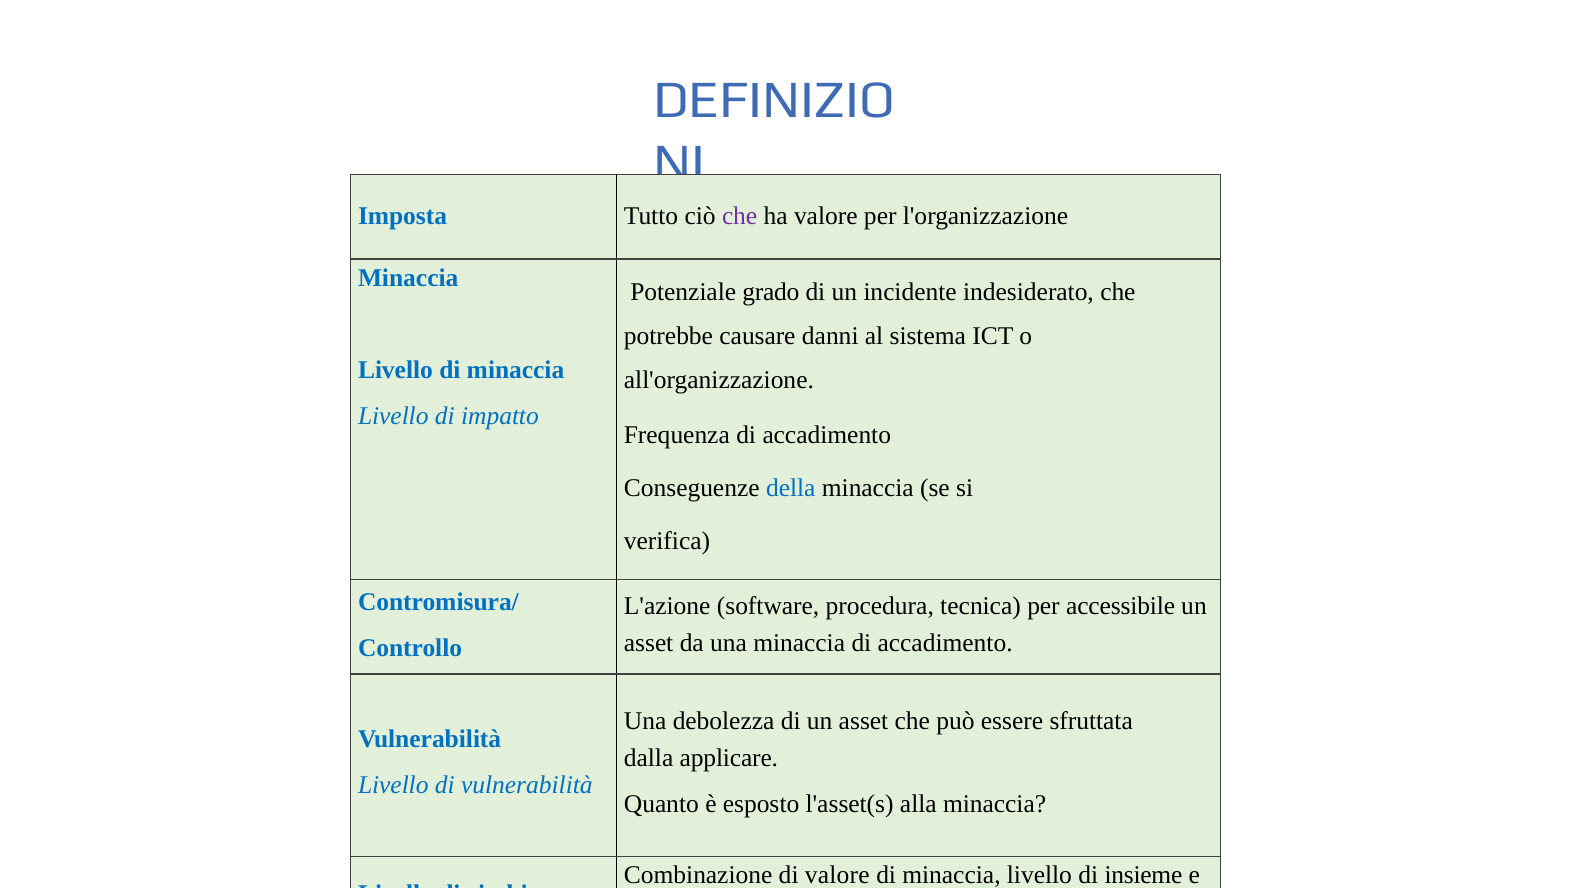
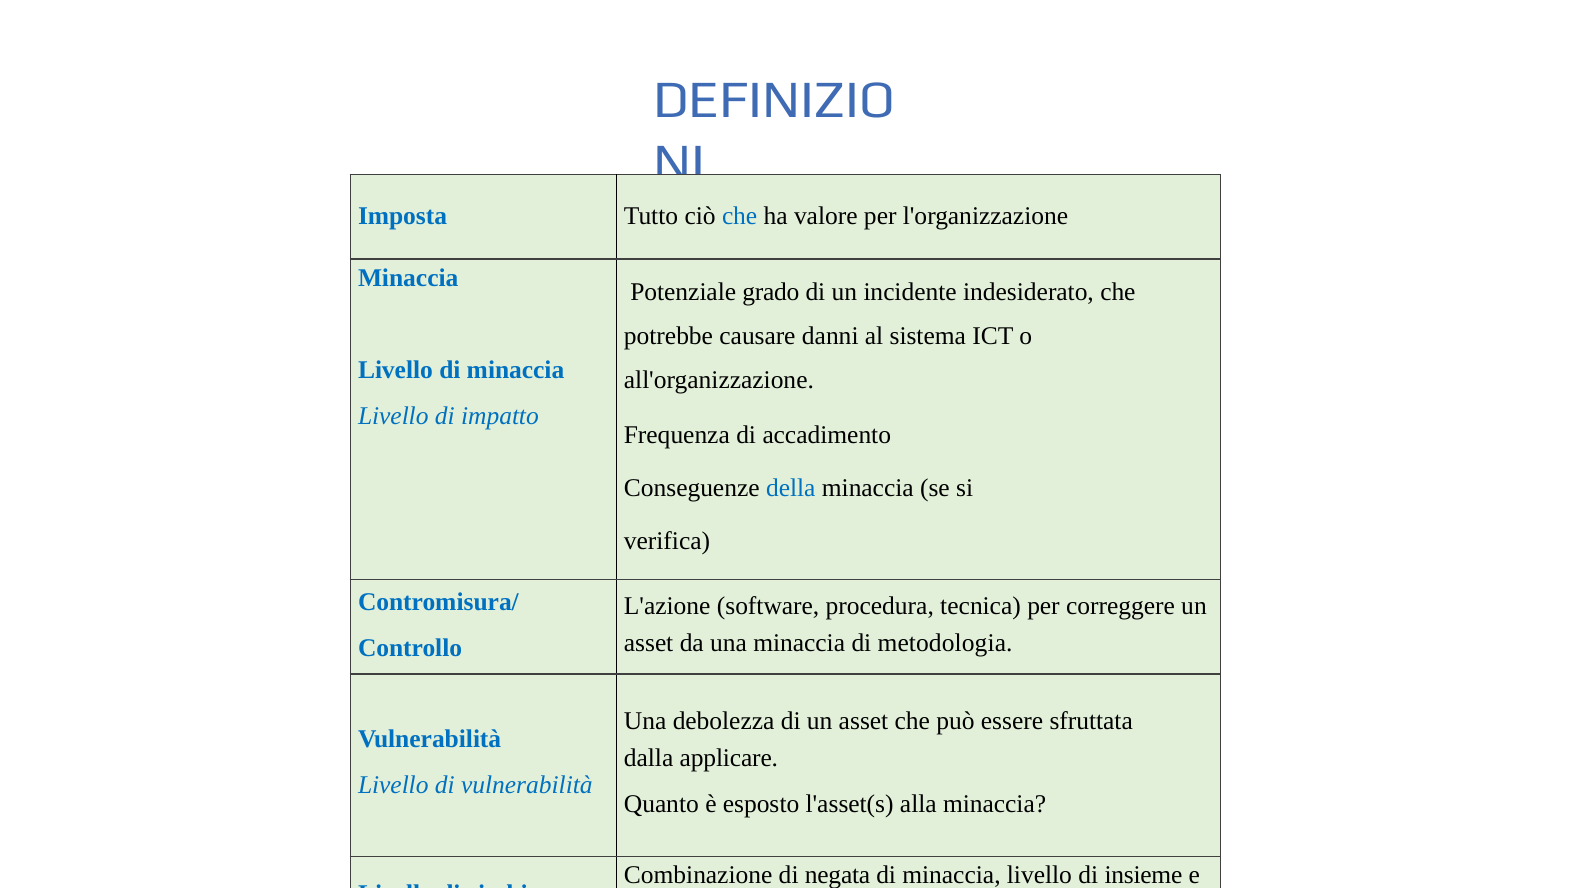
che at (740, 216) colour: purple -> blue
accessibile: accessibile -> correggere
minaccia di accadimento: accadimento -> metodologia
di valore: valore -> negata
